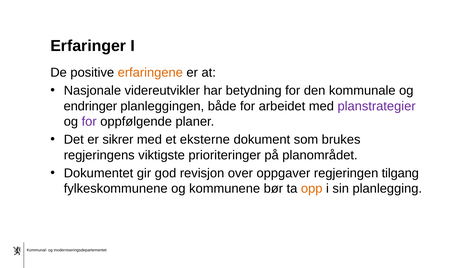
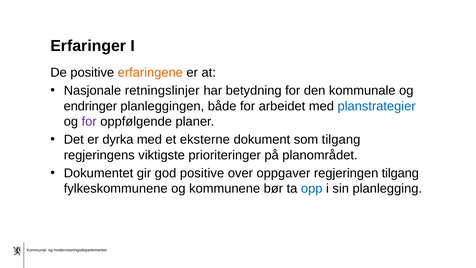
videreutvikler: videreutvikler -> retningslinjer
planstrategier colour: purple -> blue
sikrer: sikrer -> dyrka
som brukes: brukes -> tilgang
god revisjon: revisjon -> positive
opp colour: orange -> blue
